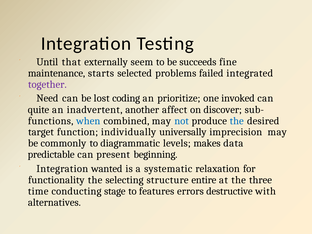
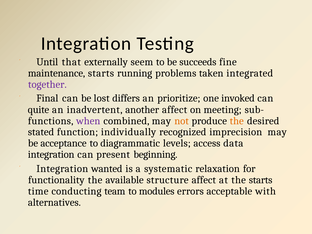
selected: selected -> running
failed: failed -> taken
Need: Need -> Final
coding: coding -> differs
discover: discover -> meeting
when colour: blue -> purple
not colour: blue -> orange
the at (237, 121) colour: blue -> orange
target: target -> stated
universally: universally -> recognized
commonly: commonly -> acceptance
makes: makes -> access
predictable at (51, 155): predictable -> integration
selecting: selecting -> available
structure entire: entire -> affect
the three: three -> starts
stage: stage -> team
features: features -> modules
destructive: destructive -> acceptable
